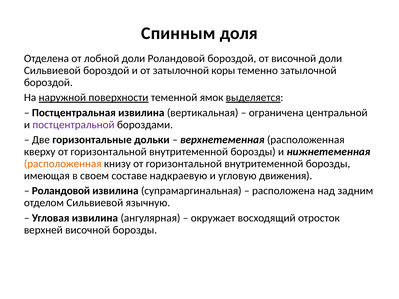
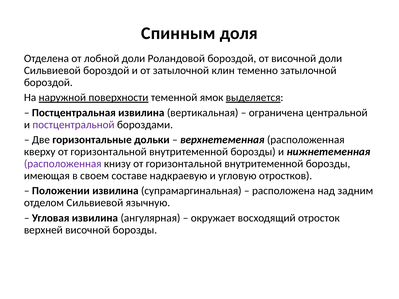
коры: коры -> клин
расположенная at (63, 164) colour: orange -> purple
движения: движения -> отростков
Роландовой at (61, 191): Роландовой -> Положении
